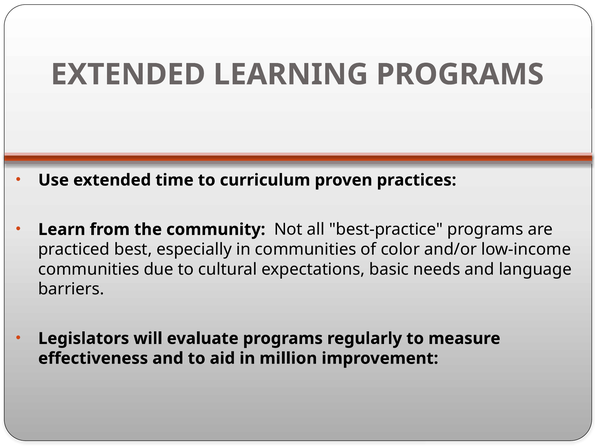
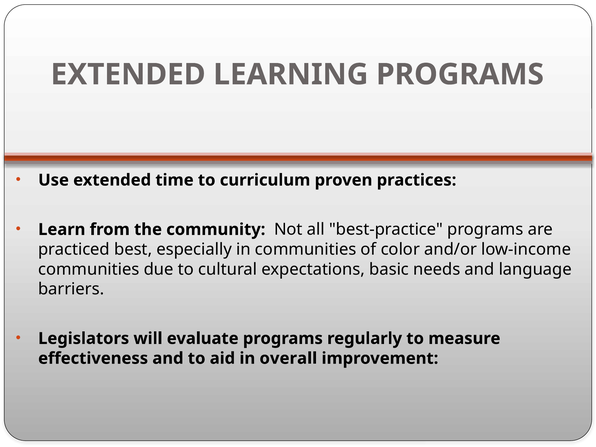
million: million -> overall
